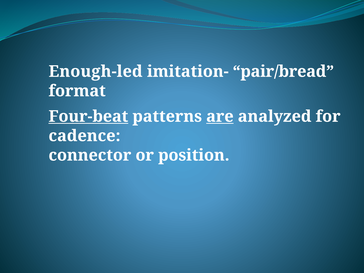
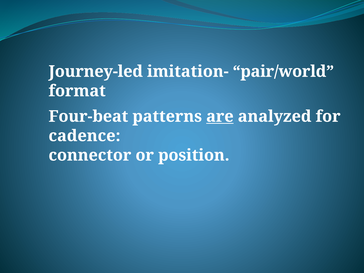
Enough-led: Enough-led -> Journey-led
pair/bread: pair/bread -> pair/world
Four-beat underline: present -> none
